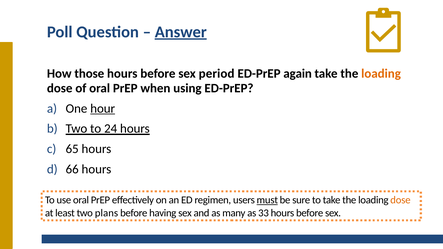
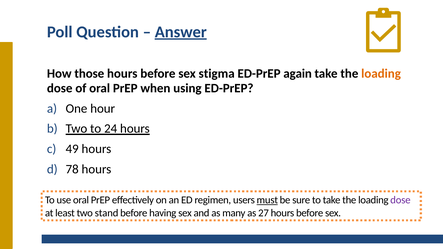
period: period -> stigma
hour underline: present -> none
65: 65 -> 49
66: 66 -> 78
dose at (400, 200) colour: orange -> purple
plans: plans -> stand
33: 33 -> 27
